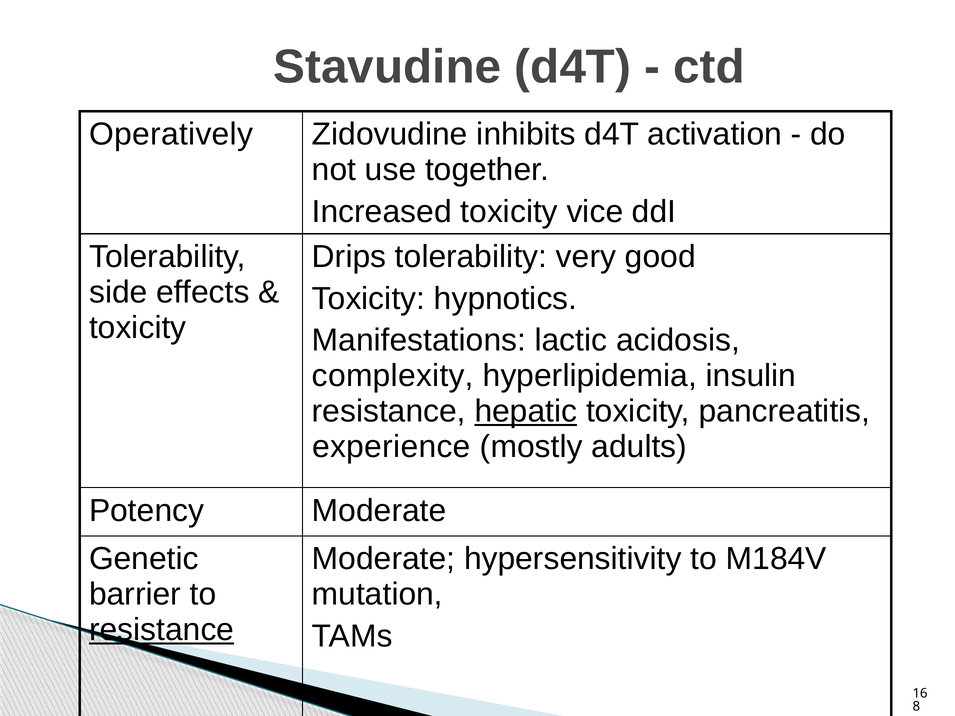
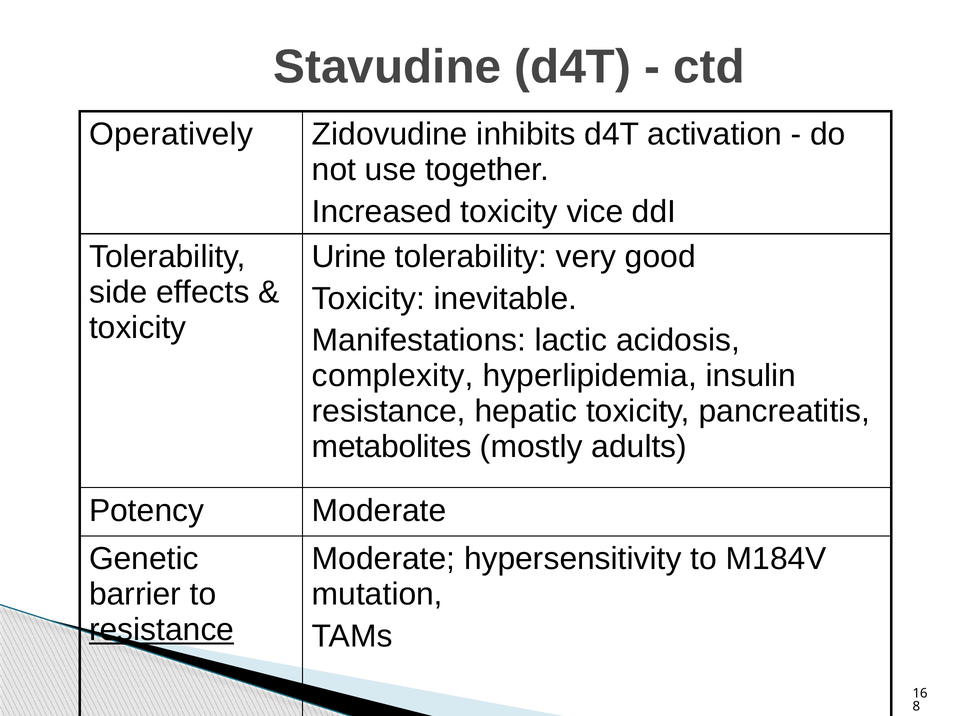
Drips: Drips -> Urine
hypnotics: hypnotics -> inevitable
hepatic underline: present -> none
experience: experience -> metabolites
